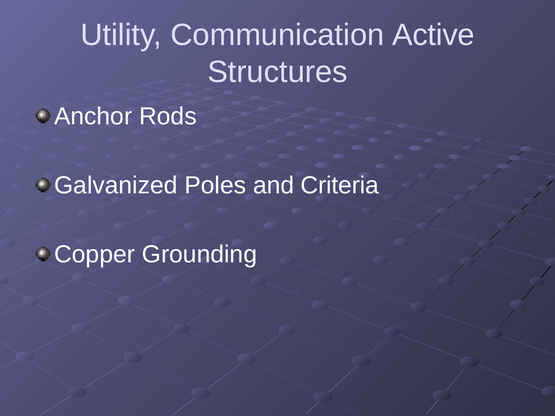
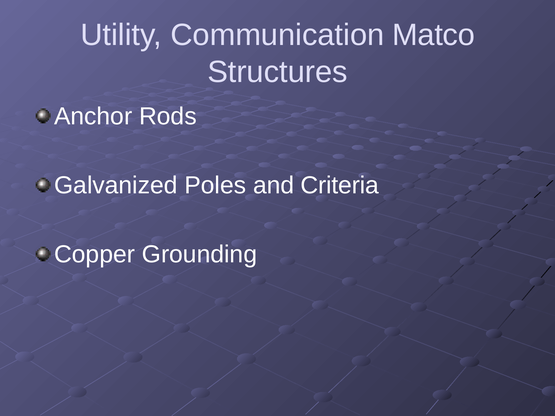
Active: Active -> Matco
